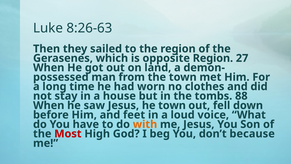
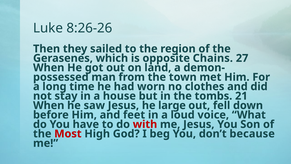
8:26-63: 8:26-63 -> 8:26-26
opposite Region: Region -> Chains
88: 88 -> 21
he town: town -> large
with colour: orange -> red
